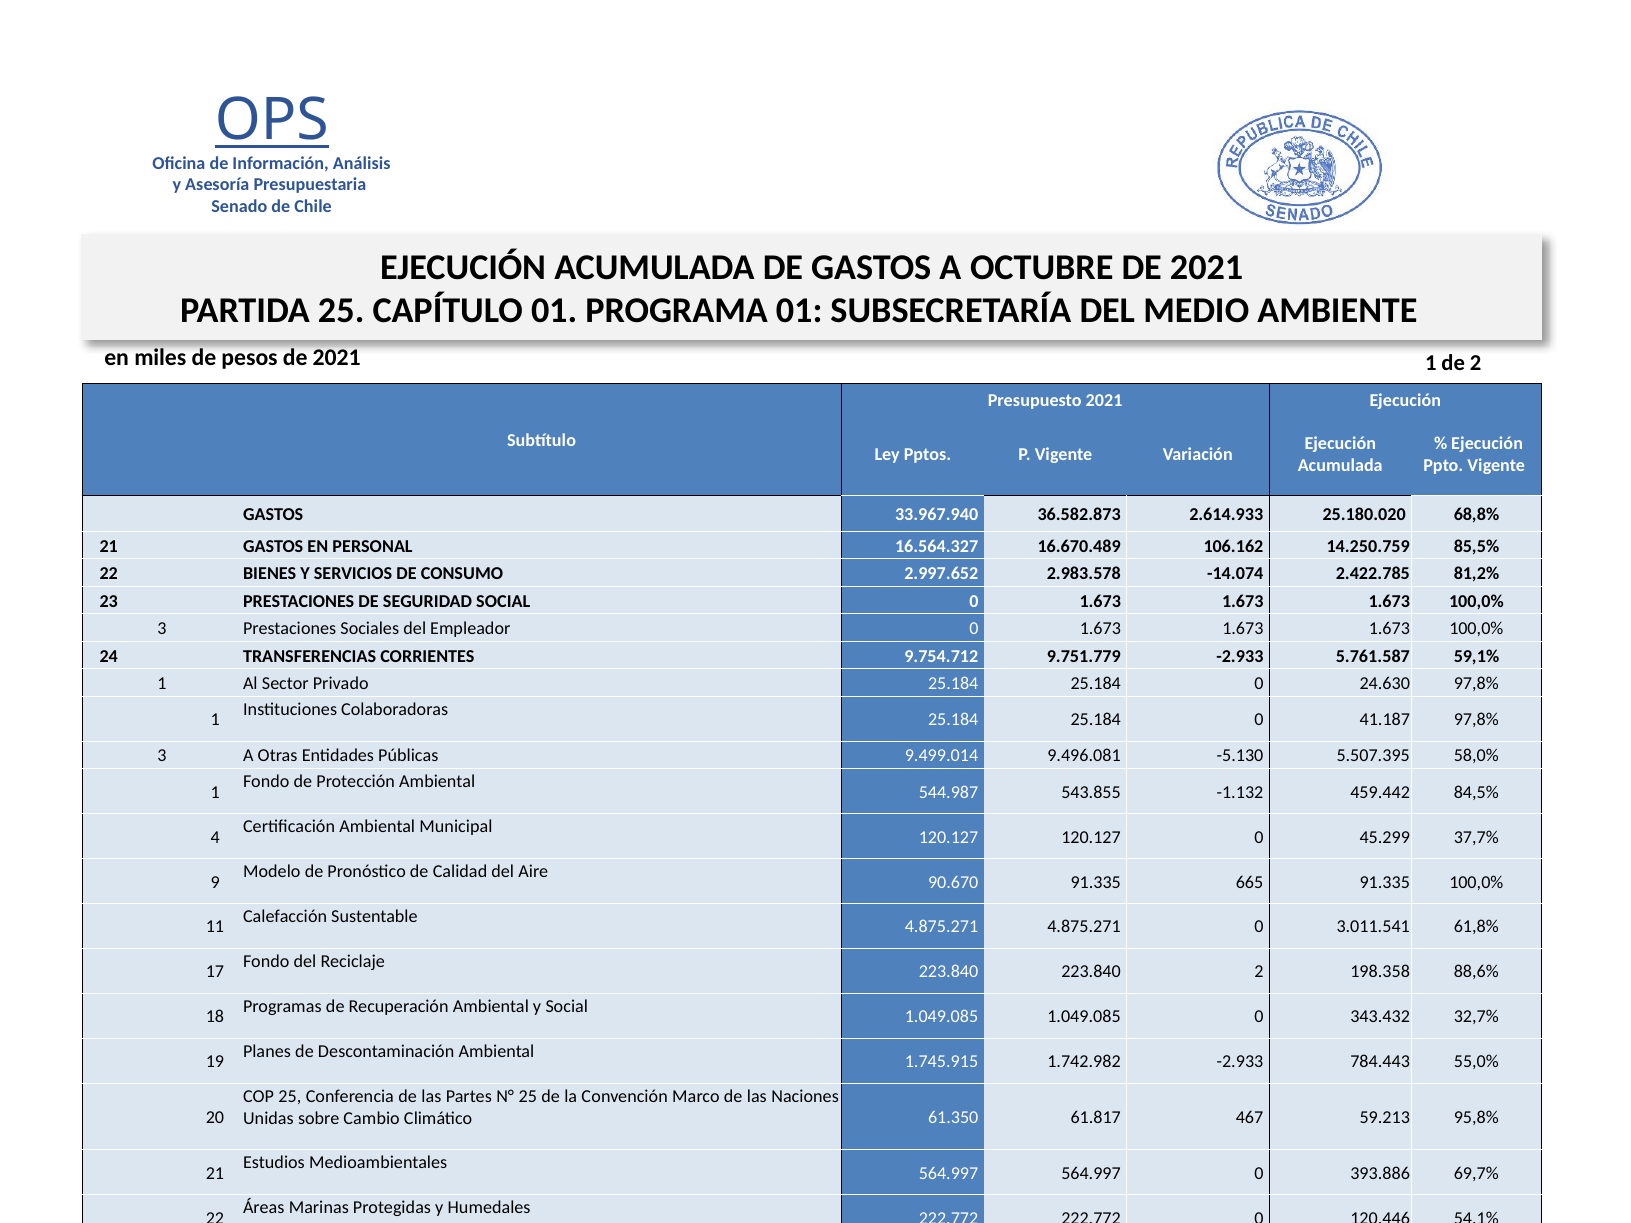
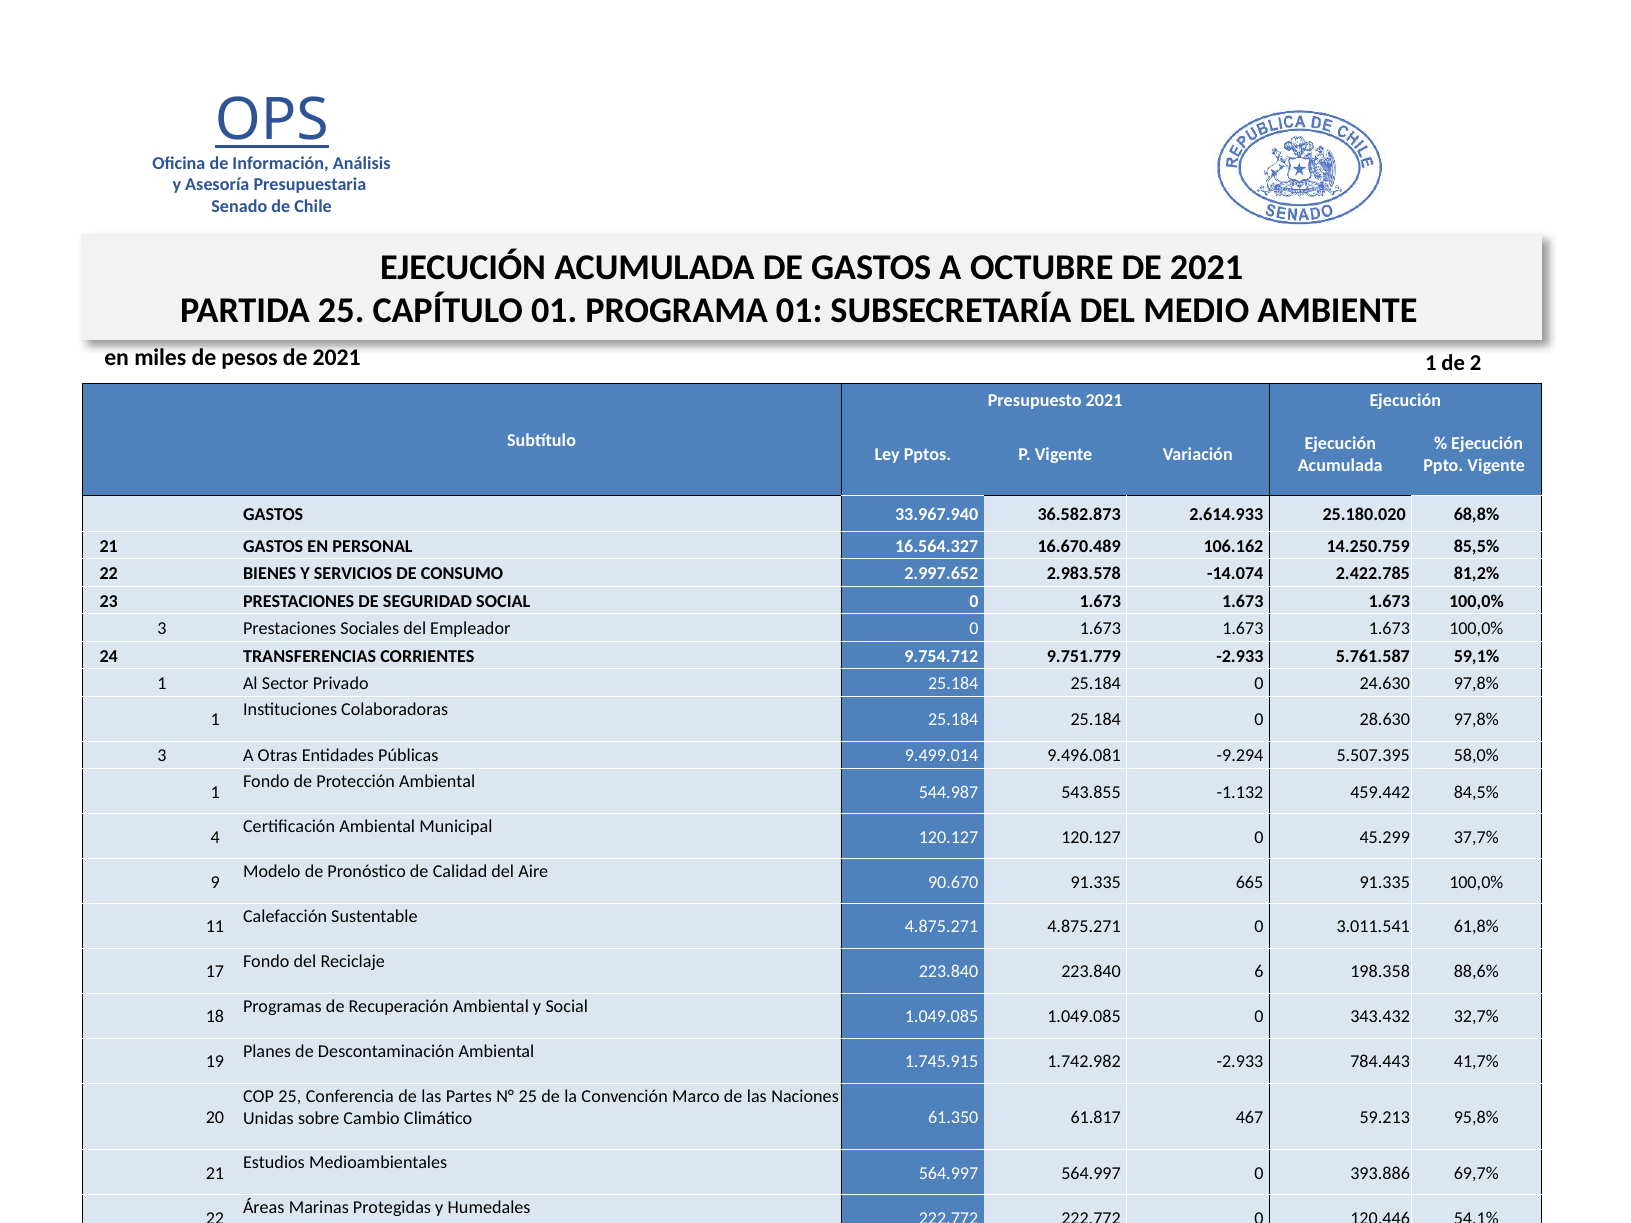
41.187: 41.187 -> 28.630
-5.130: -5.130 -> -9.294
223.840 2: 2 -> 6
55,0%: 55,0% -> 41,7%
